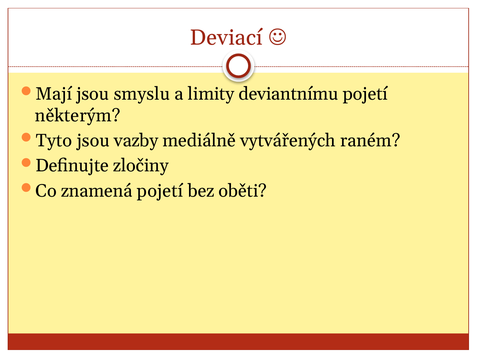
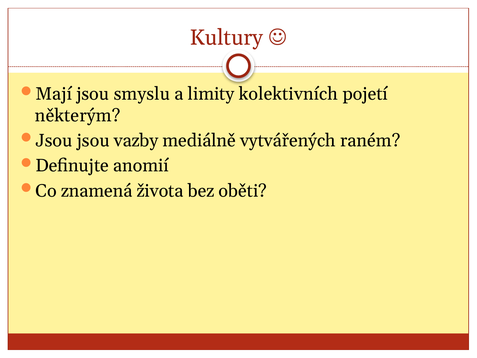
Deviací: Deviací -> Kultury
deviantnímu: deviantnímu -> kolektivních
Tyto at (54, 141): Tyto -> Jsou
zločiny: zločiny -> anomií
znamená pojetí: pojetí -> života
